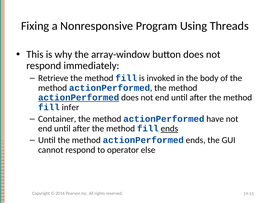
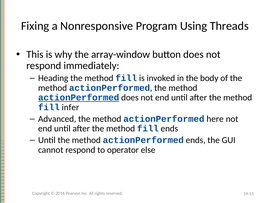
Retrieve: Retrieve -> Heading
Container: Container -> Advanced
have: have -> here
ends at (169, 128) underline: present -> none
